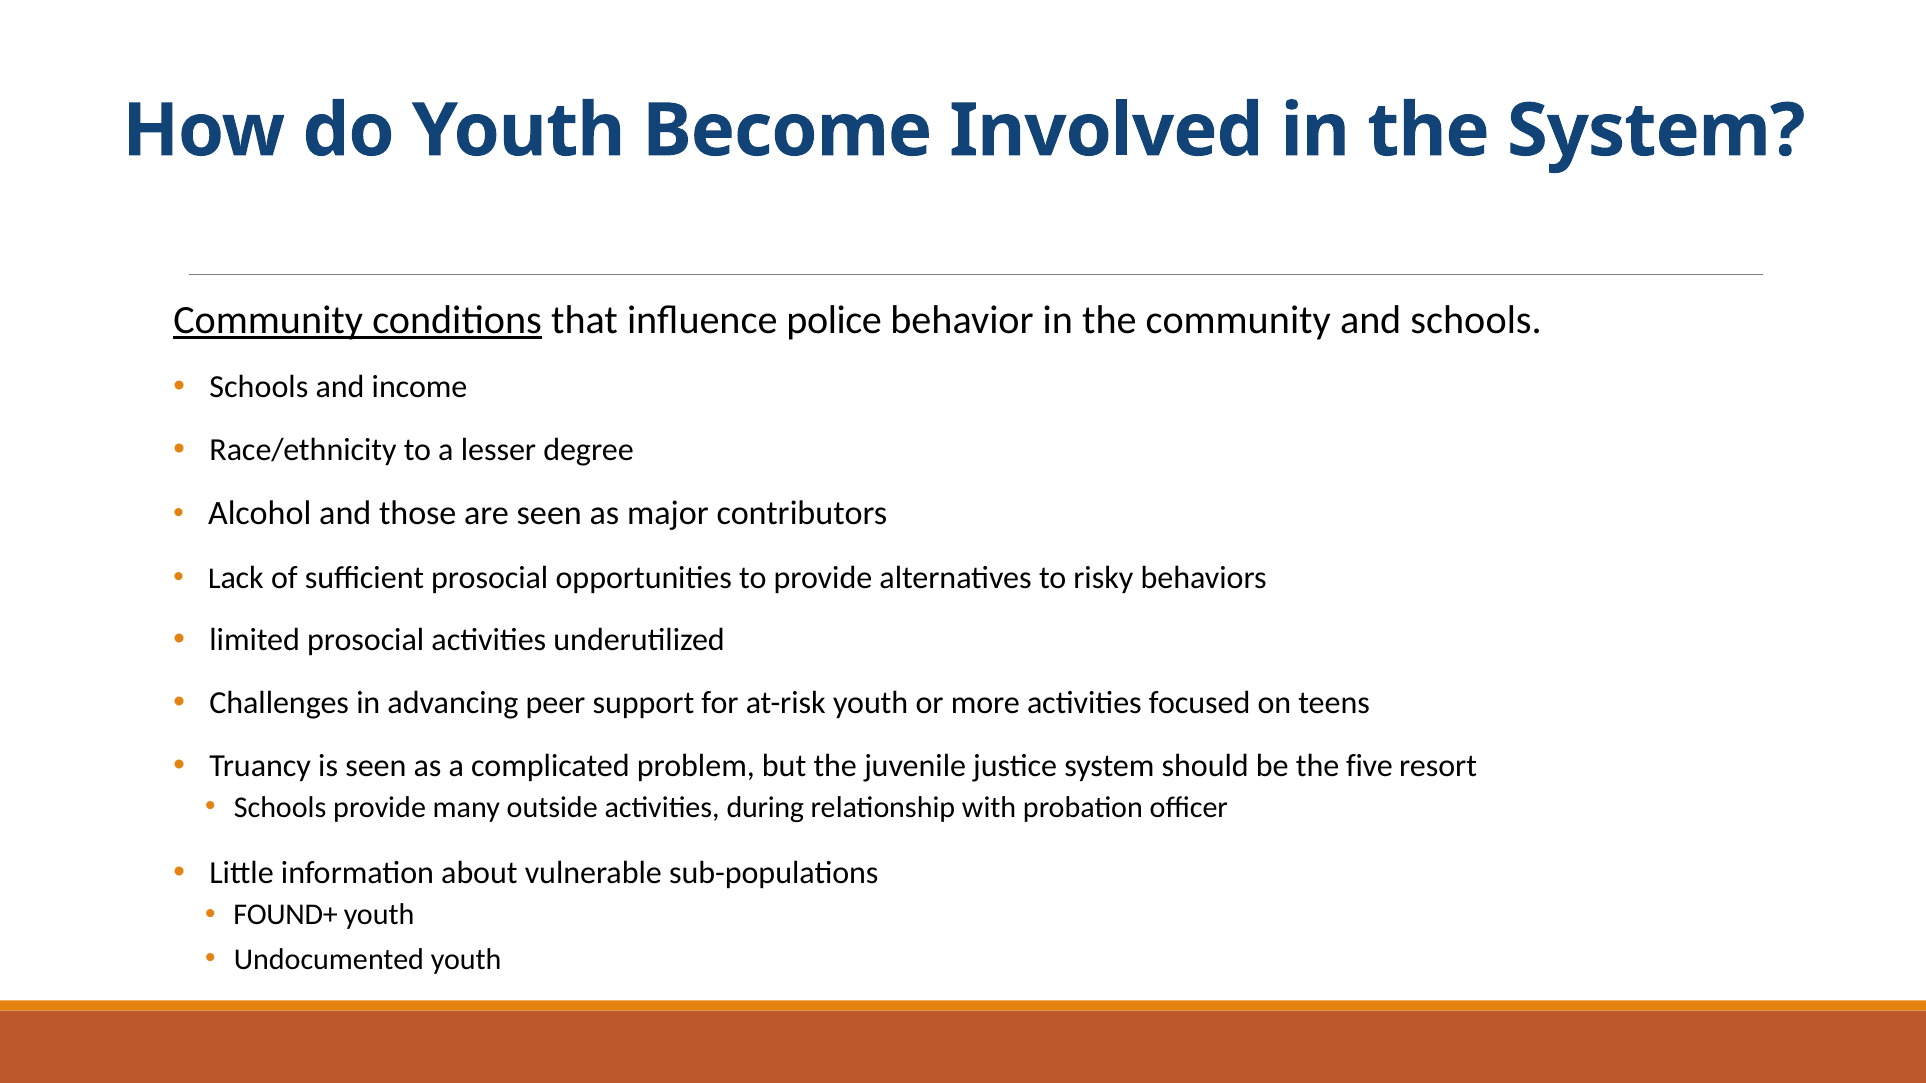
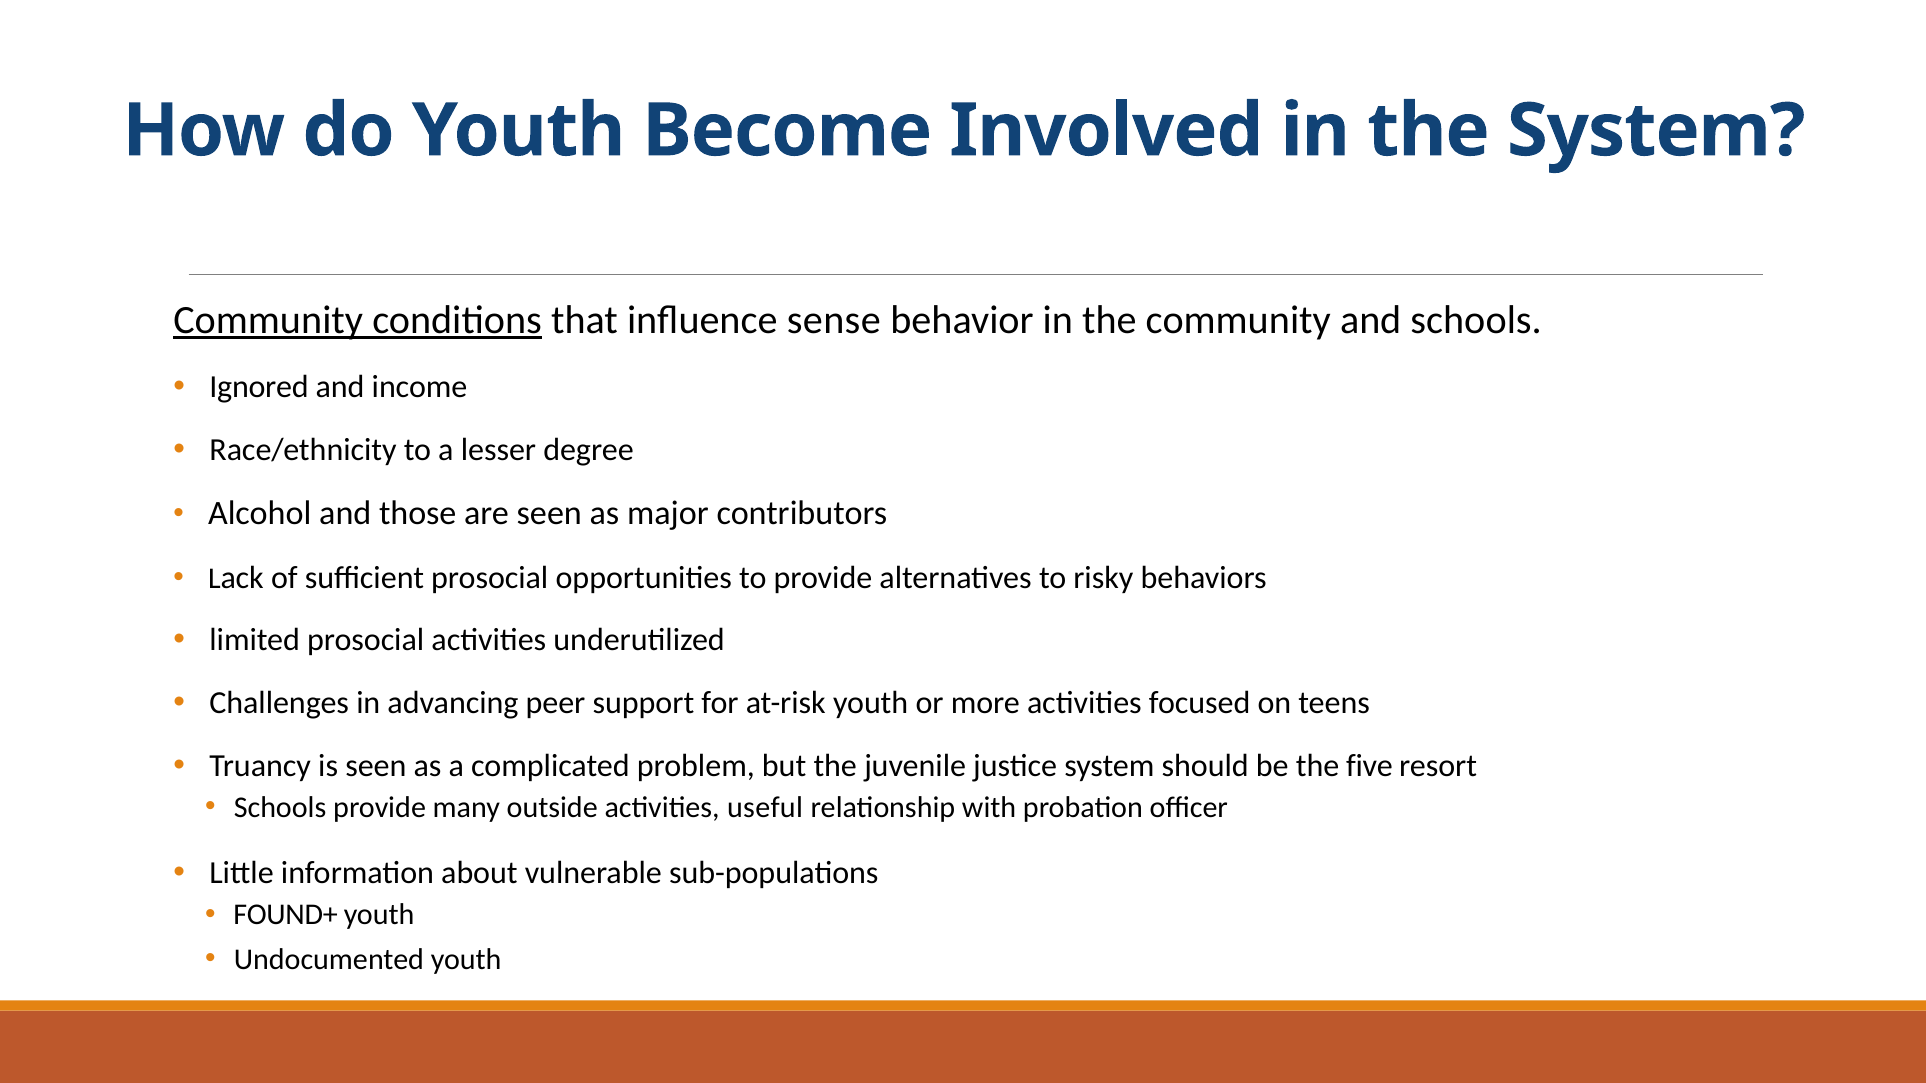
police: police -> sense
Schools at (259, 387): Schools -> Ignored
during: during -> useful
